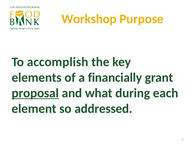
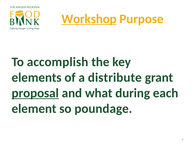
Workshop underline: none -> present
financially: financially -> distribute
addressed: addressed -> poundage
